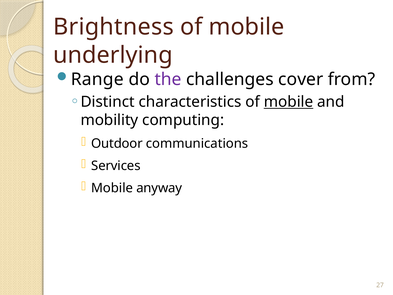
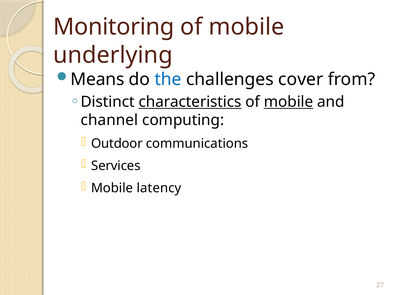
Brightness: Brightness -> Monitoring
Range: Range -> Means
the colour: purple -> blue
characteristics underline: none -> present
mobility: mobility -> channel
anyway: anyway -> latency
